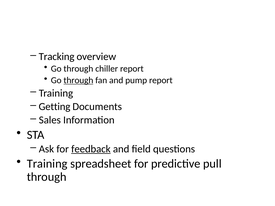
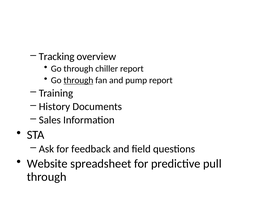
Getting: Getting -> History
feedback underline: present -> none
Training at (47, 164): Training -> Website
